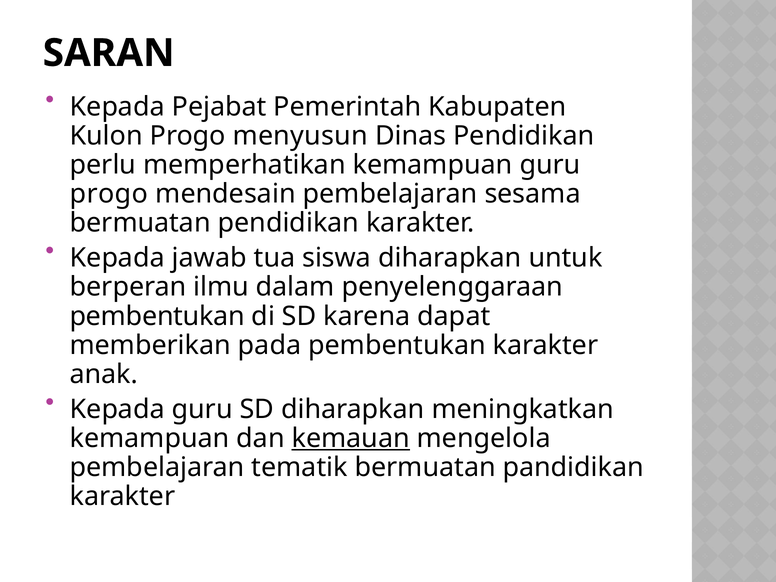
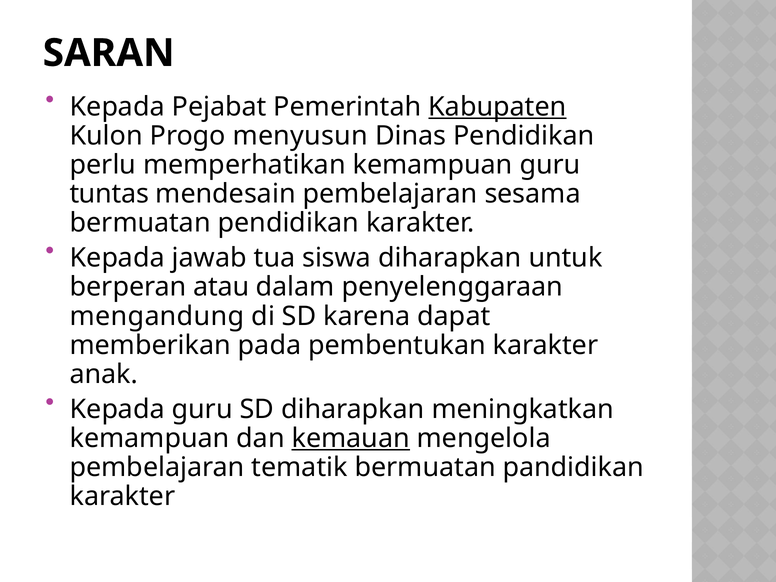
Kabupaten underline: none -> present
progo at (109, 194): progo -> tuntas
ilmu: ilmu -> atau
pembentukan at (157, 316): pembentukan -> mengandung
